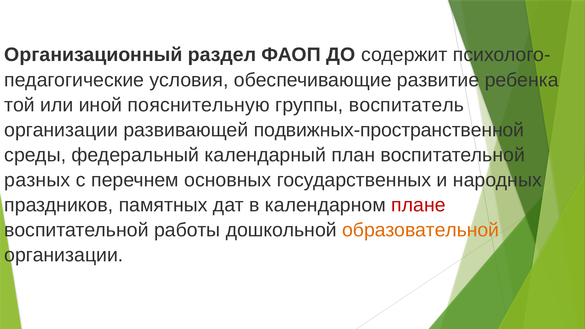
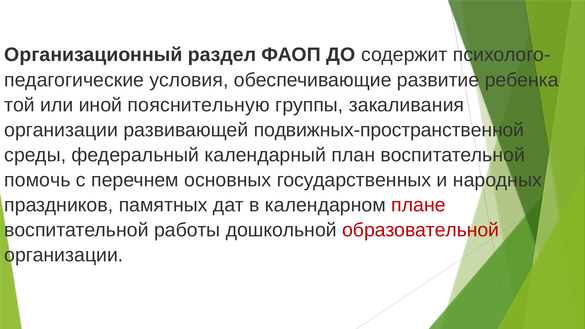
воспитатель: воспитатель -> закаливания
разных: разных -> помочь
образовательной colour: orange -> red
